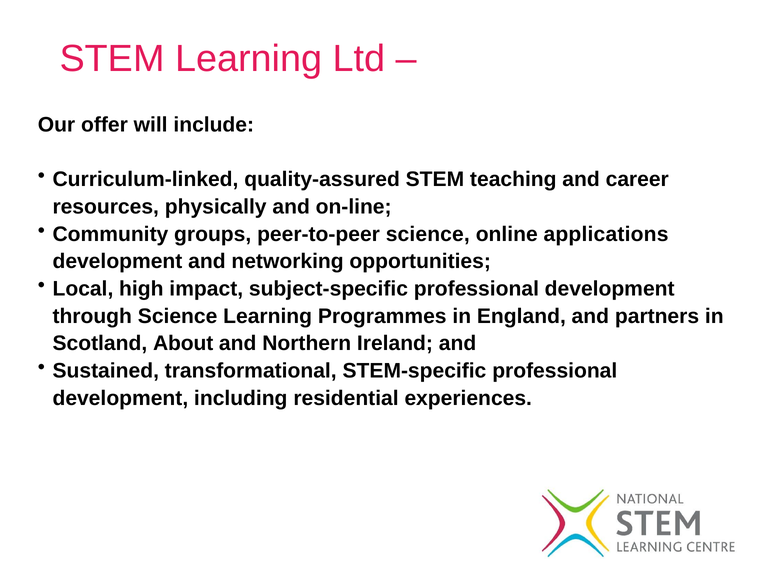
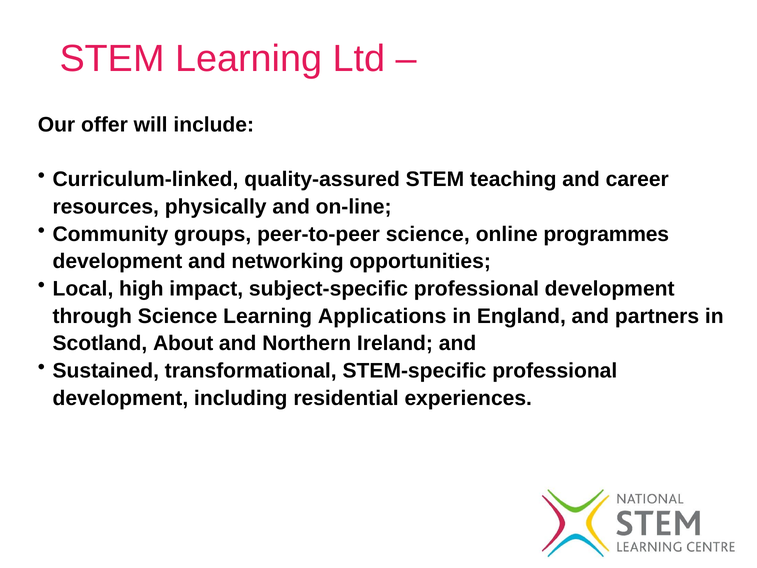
applications: applications -> programmes
Programmes: Programmes -> Applications
